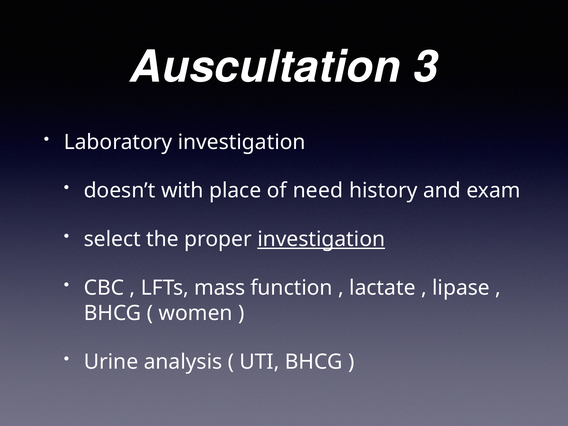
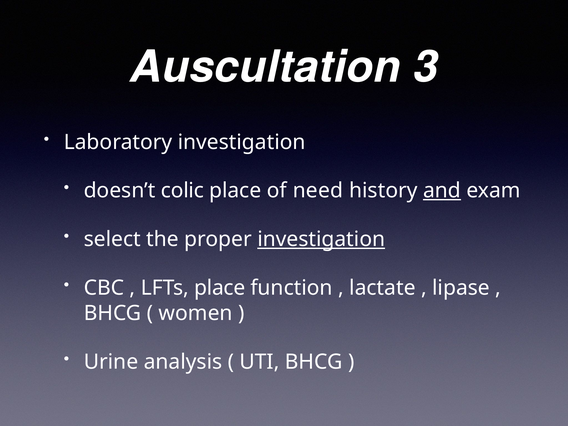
with: with -> colic
and underline: none -> present
LFTs mass: mass -> place
